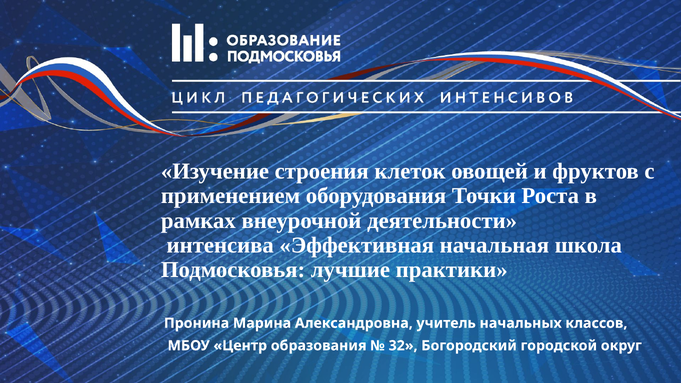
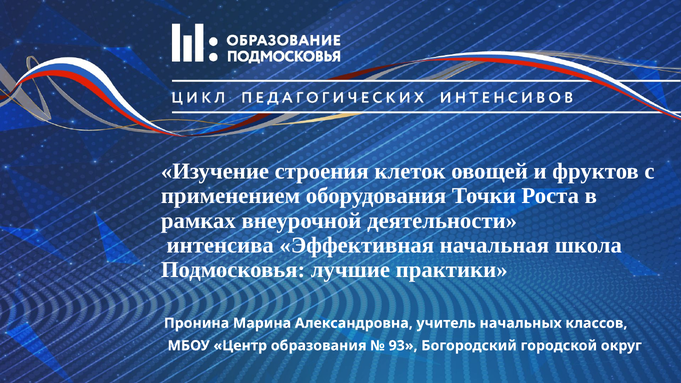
32: 32 -> 93
